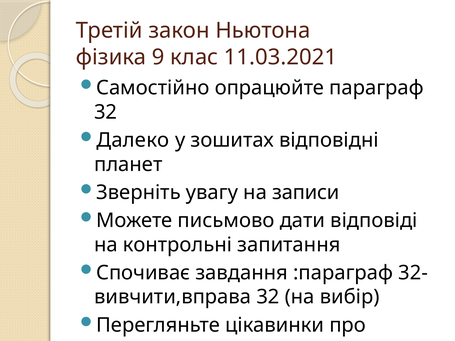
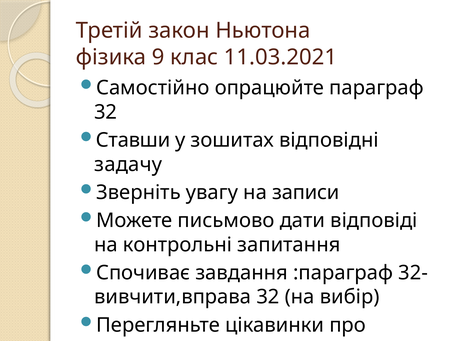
Далеко: Далеко -> Ставши
планет: планет -> задачу
